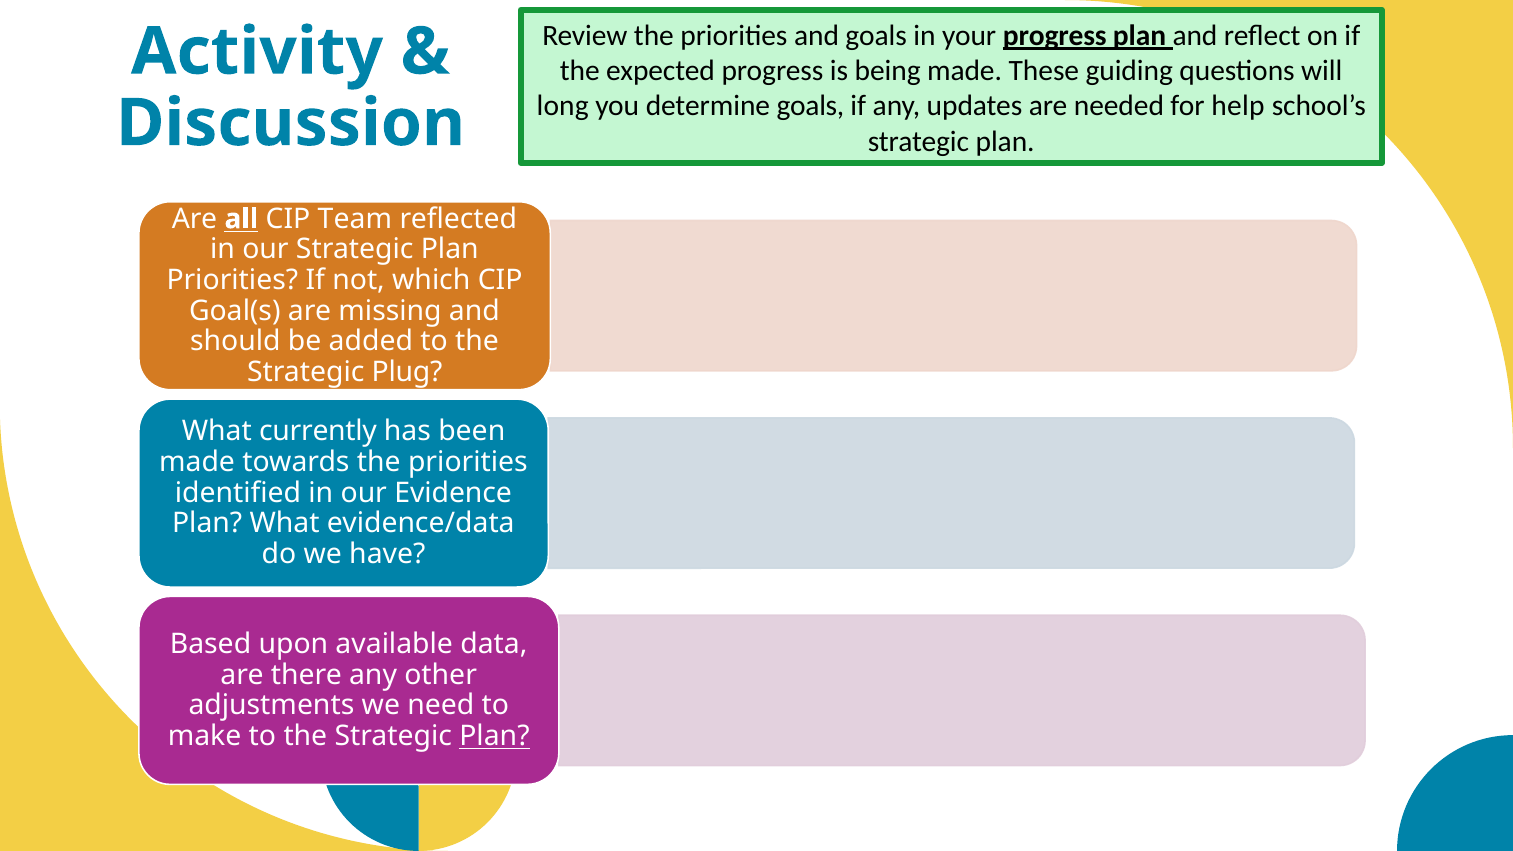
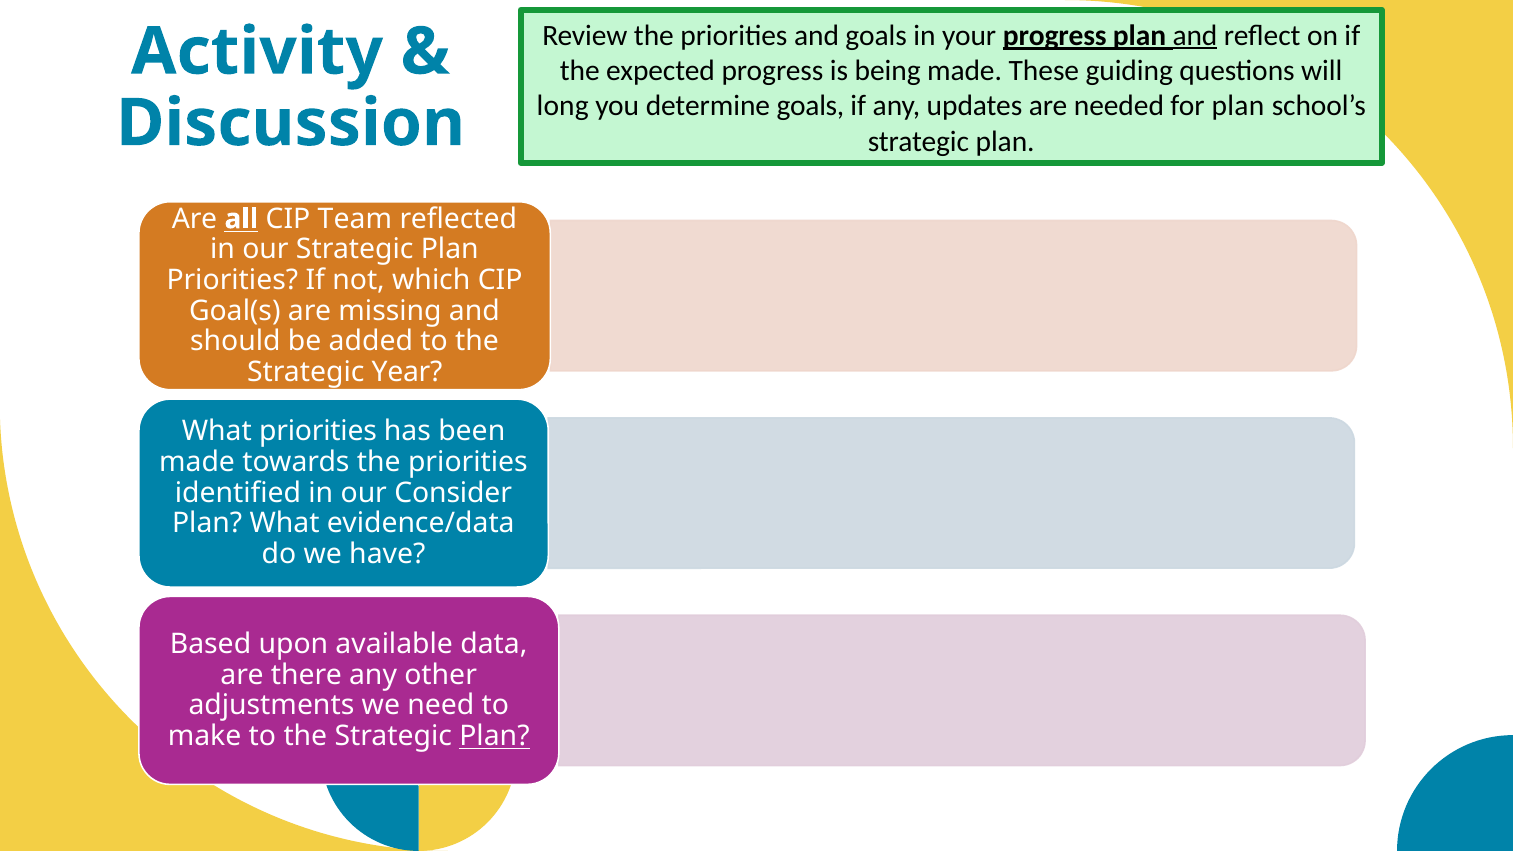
and at (1195, 35) underline: none -> present
for help: help -> plan
Plug: Plug -> Year
What currently: currently -> priorities
Evidence: Evidence -> Consider
